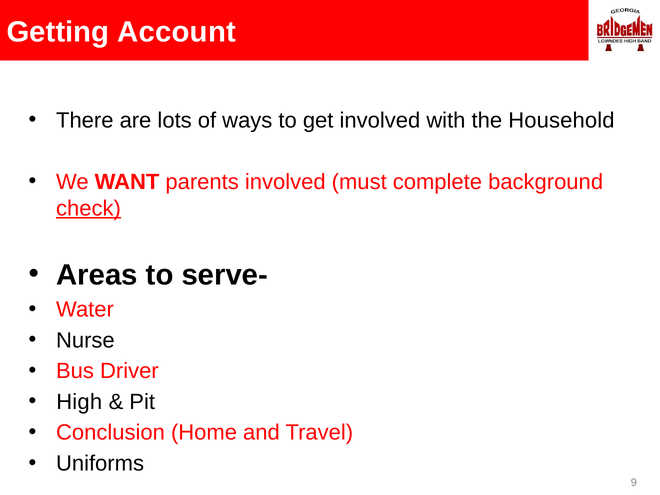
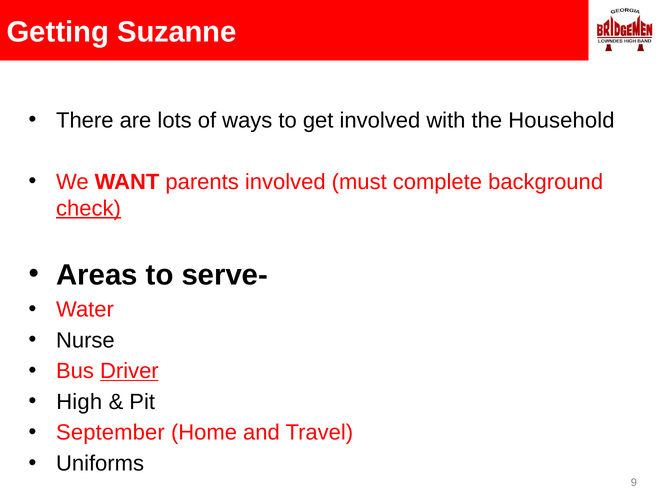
Account: Account -> Suzanne
Driver underline: none -> present
Conclusion: Conclusion -> September
